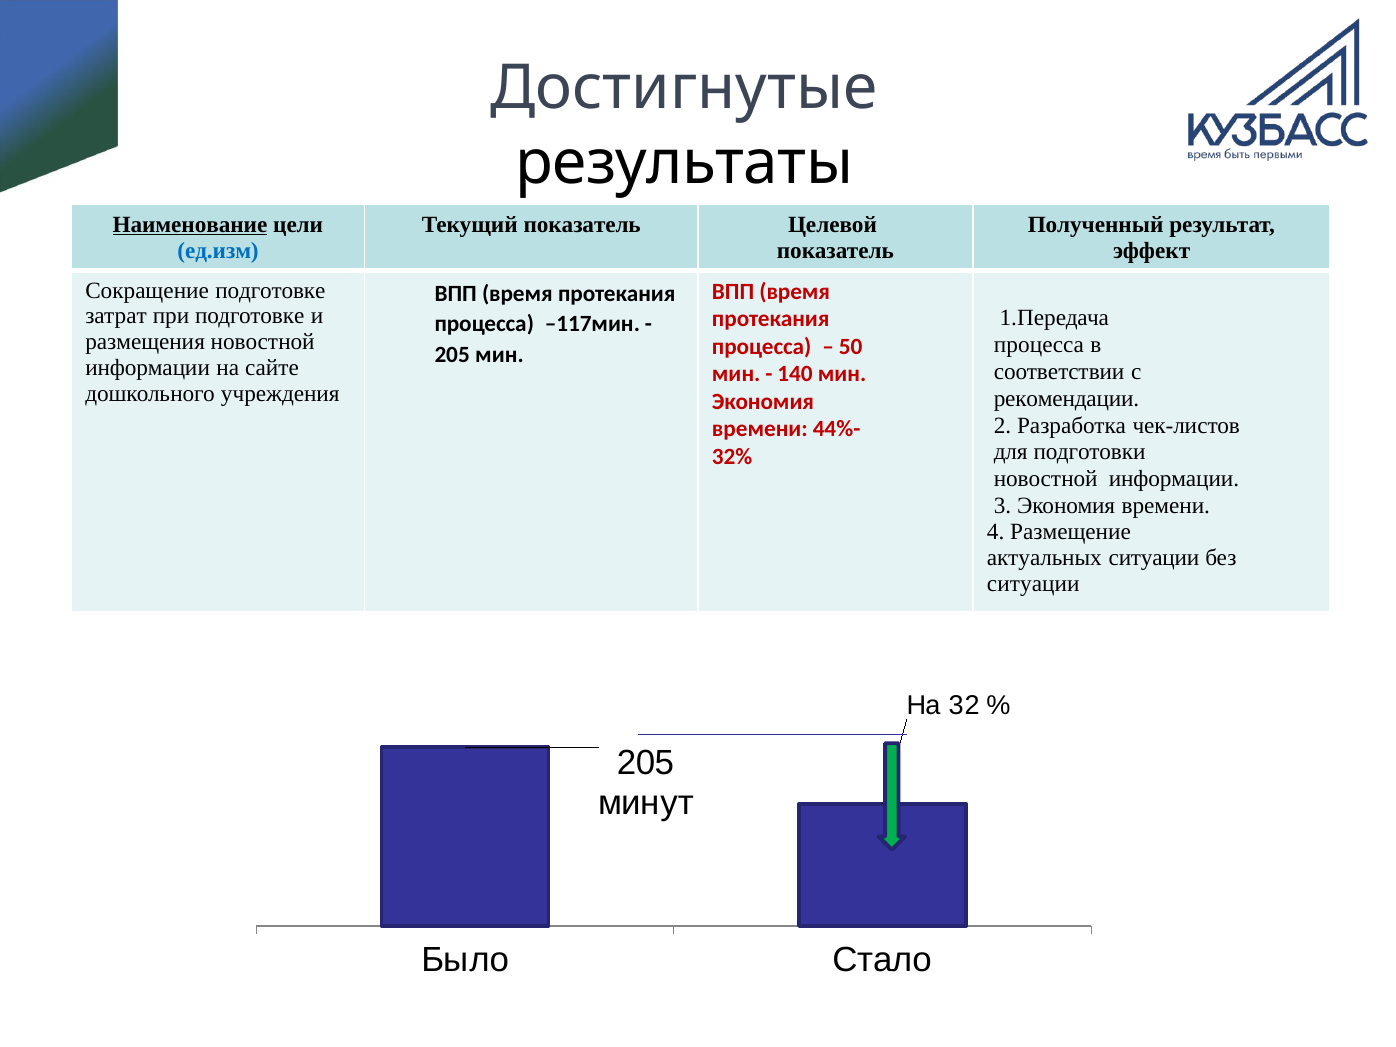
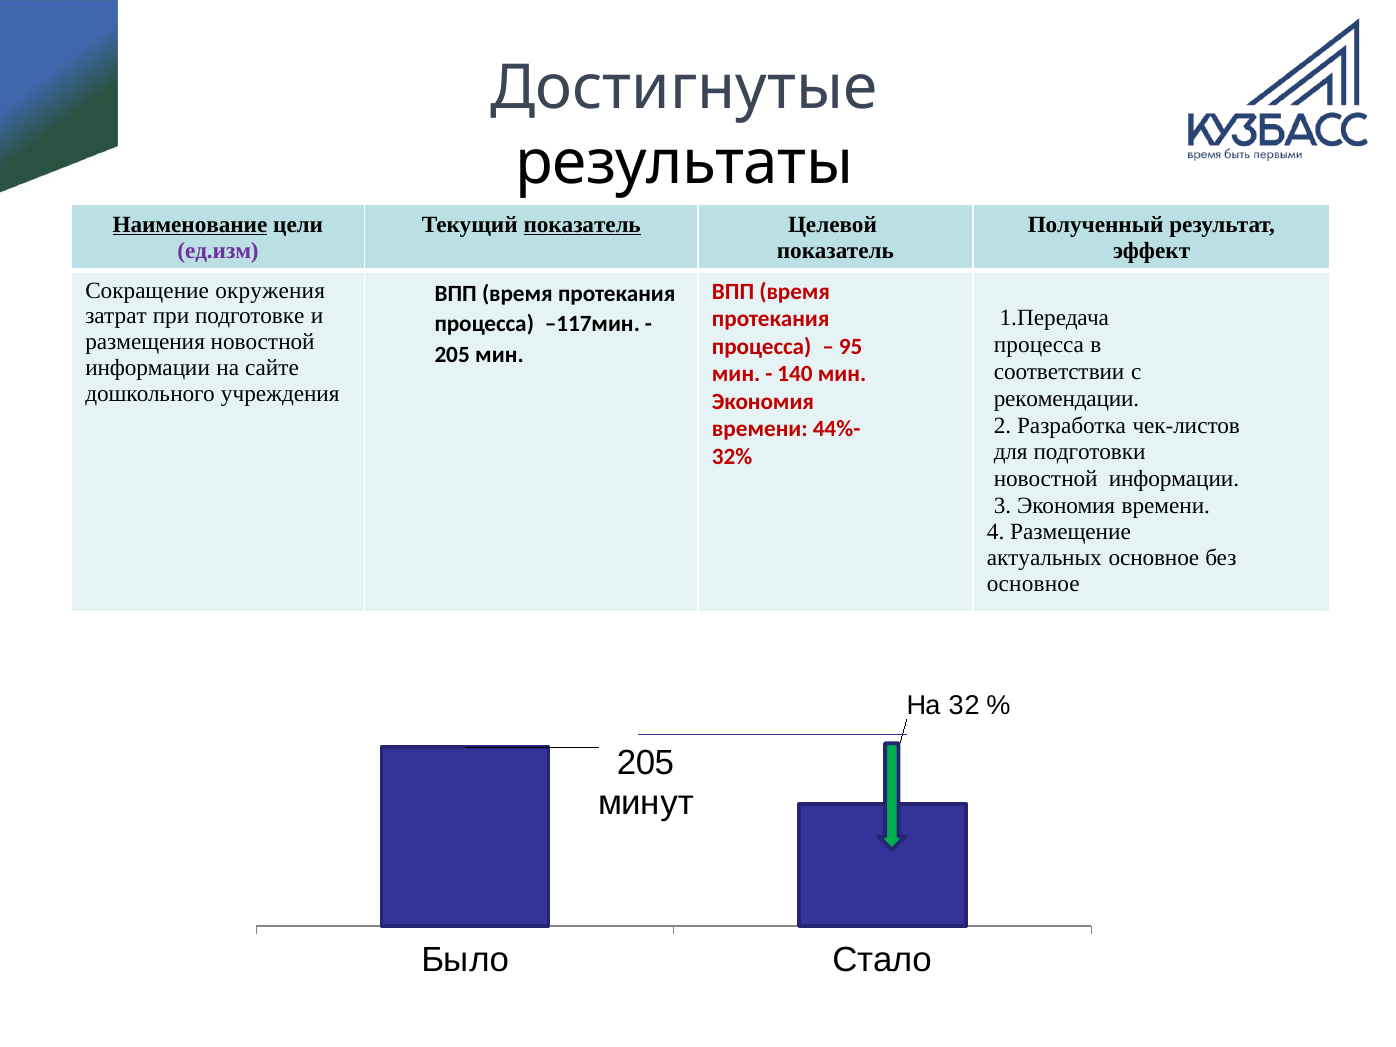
показатель at (582, 225) underline: none -> present
ед.изм colour: blue -> purple
Сокращение подготовке: подготовке -> окружения
50: 50 -> 95
актуальных ситуации: ситуации -> основное
ситуации at (1033, 583): ситуации -> основное
